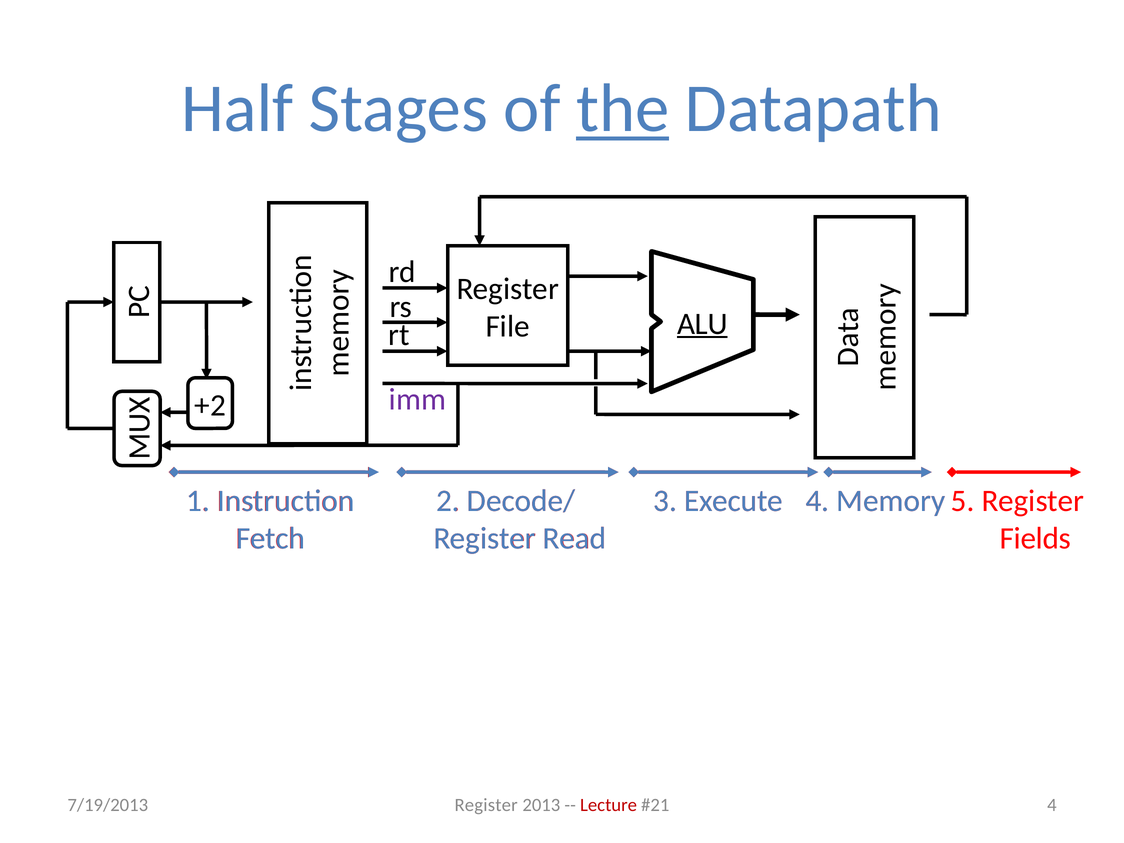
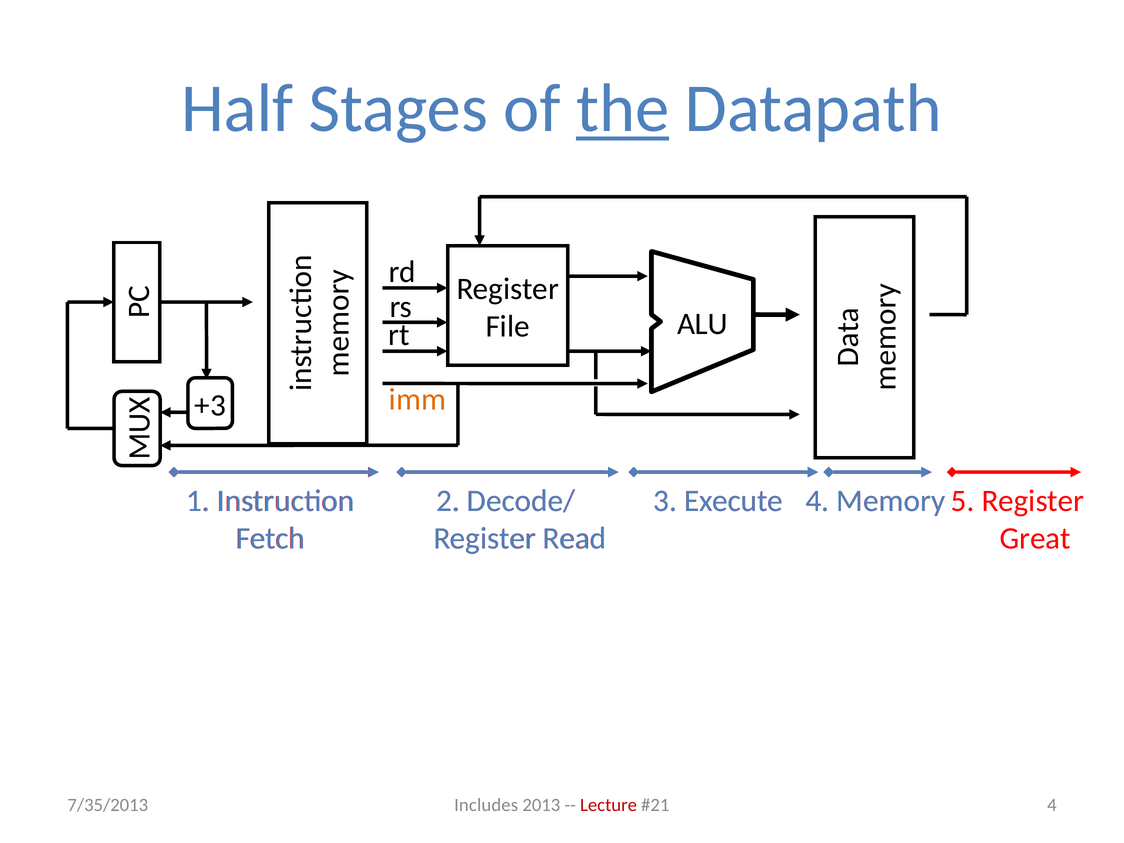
ALU underline: present -> none
imm colour: purple -> orange
+2: +2 -> +3
Fields: Fields -> Great
Register at (486, 805): Register -> Includes
7/19/2013: 7/19/2013 -> 7/35/2013
